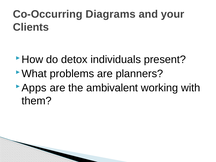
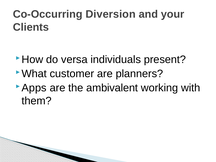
Diagrams: Diagrams -> Diversion
detox: detox -> versa
problems: problems -> customer
